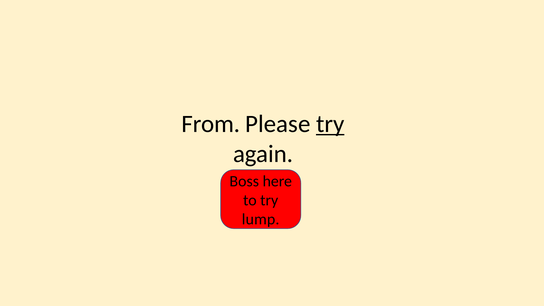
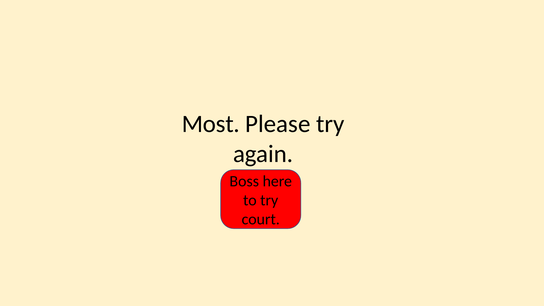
From: From -> Most
try at (330, 124) underline: present -> none
lump: lump -> court
